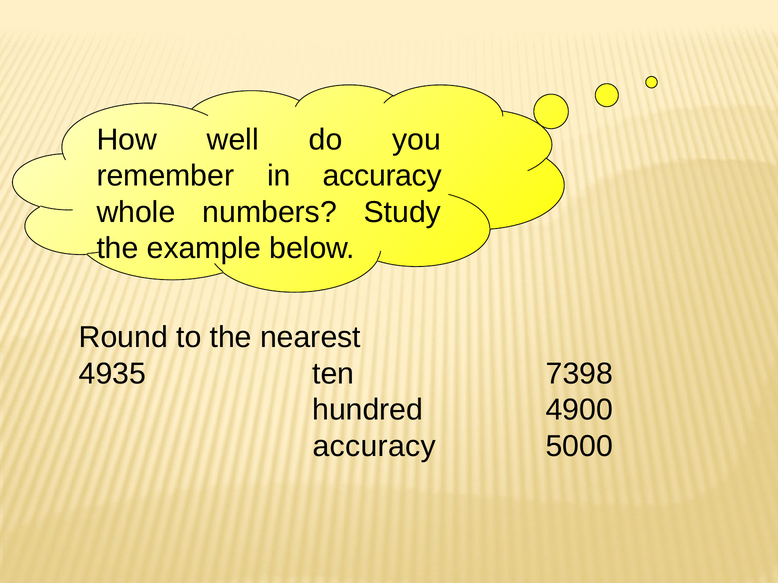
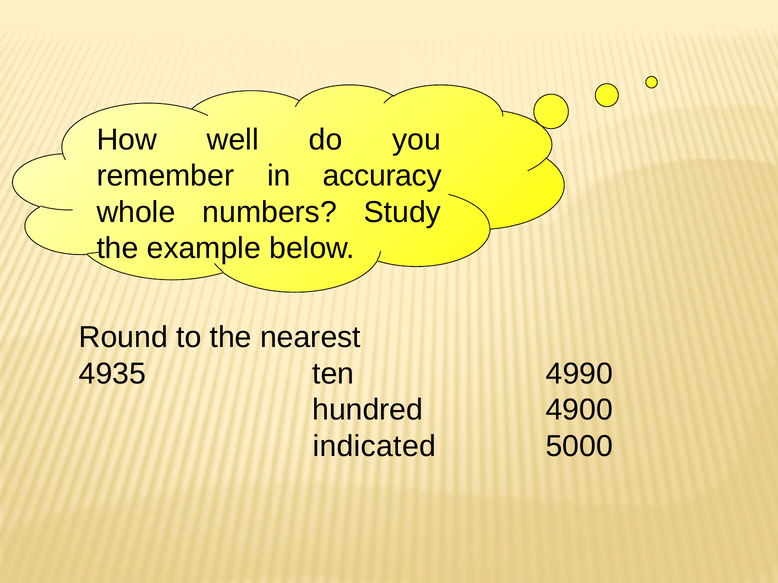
7398: 7398 -> 4990
accuracy at (374, 447): accuracy -> indicated
